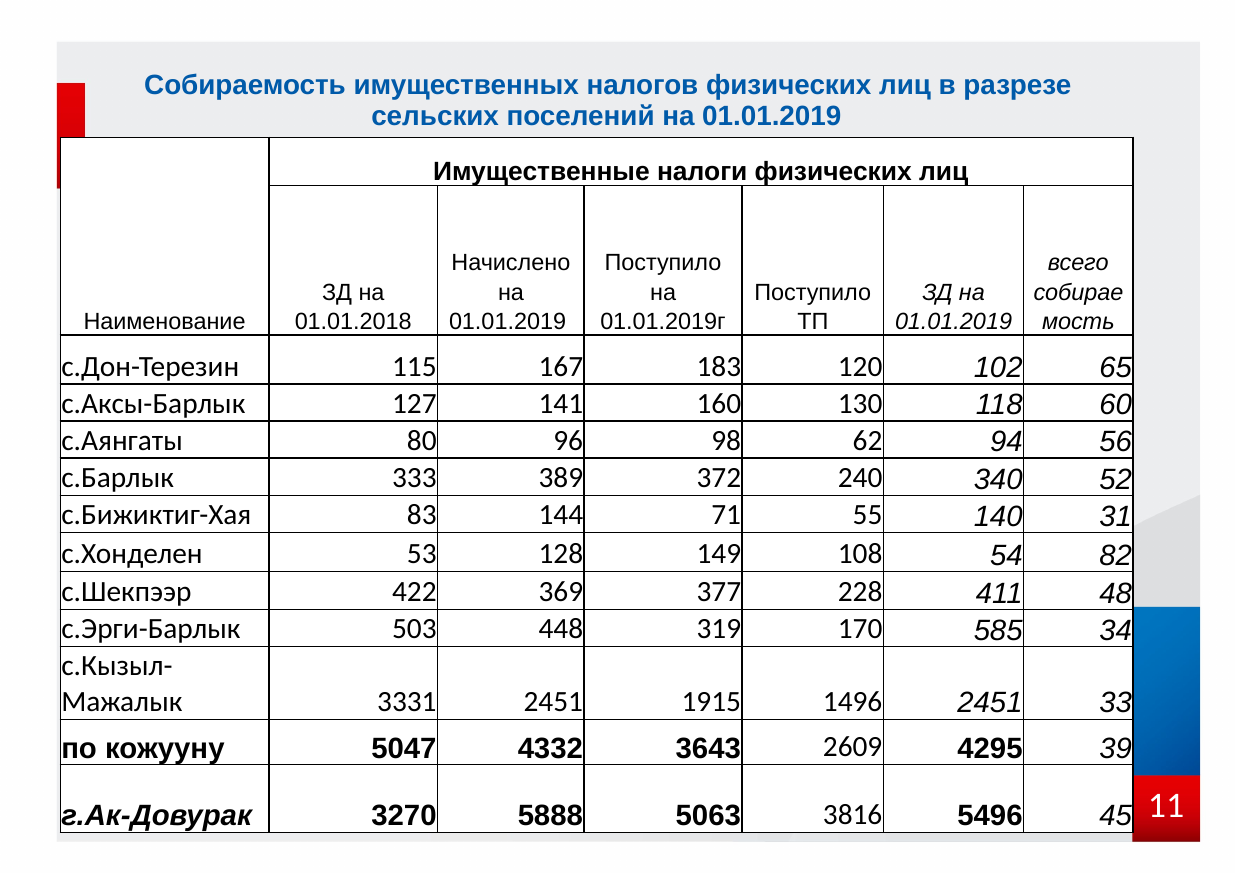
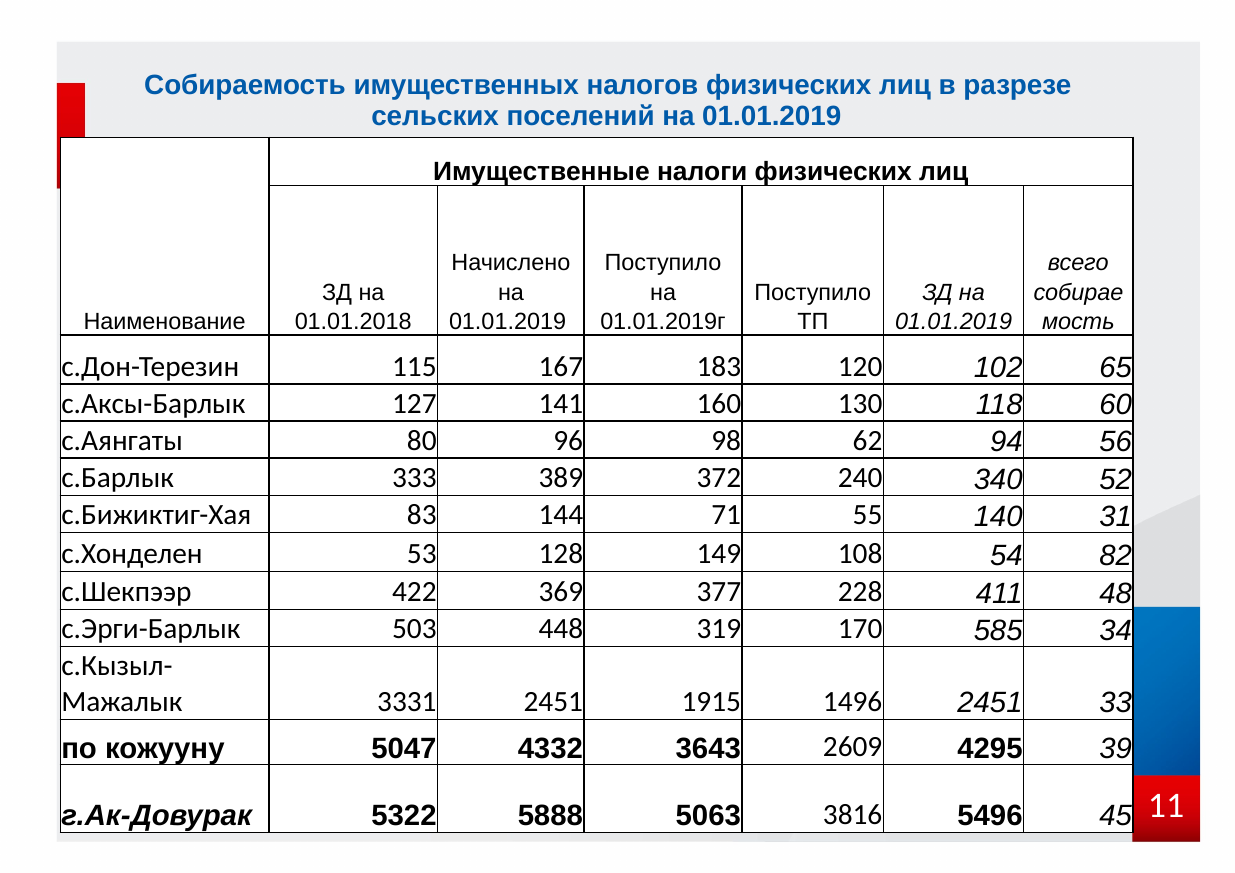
3270: 3270 -> 5322
